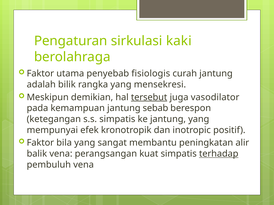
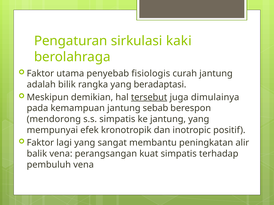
mensekresi: mensekresi -> beradaptasi
vasodilator: vasodilator -> dimulainya
ketegangan: ketegangan -> mendorong
bila: bila -> lagi
terhadap underline: present -> none
